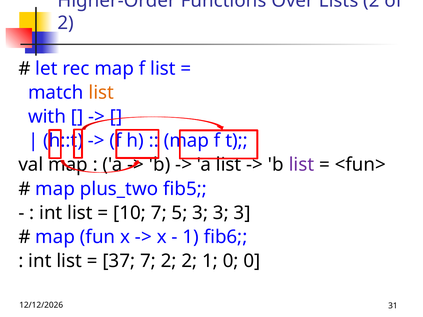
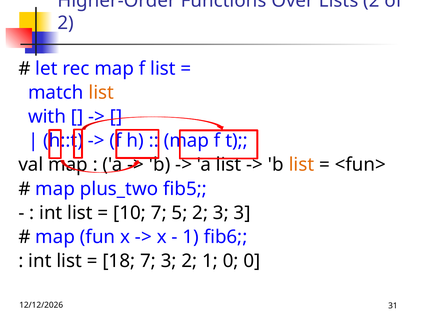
list at (301, 165) colour: purple -> orange
5 3: 3 -> 2
37: 37 -> 18
7 2: 2 -> 3
